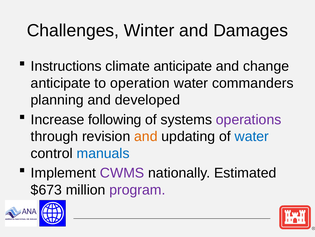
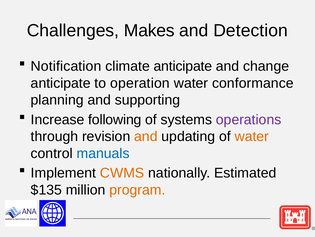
Winter: Winter -> Makes
Damages: Damages -> Detection
Instructions: Instructions -> Notification
commanders: commanders -> conformance
developed: developed -> supporting
water at (252, 136) colour: blue -> orange
CWMS colour: purple -> orange
$673: $673 -> $135
program colour: purple -> orange
